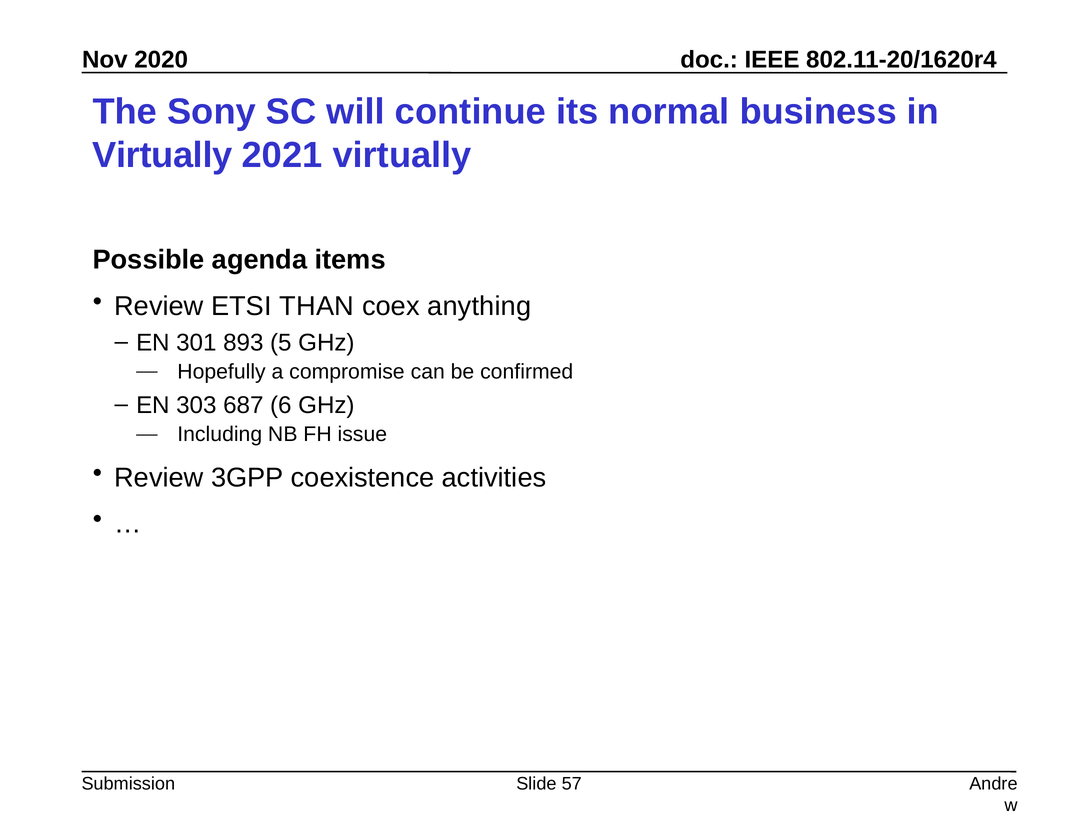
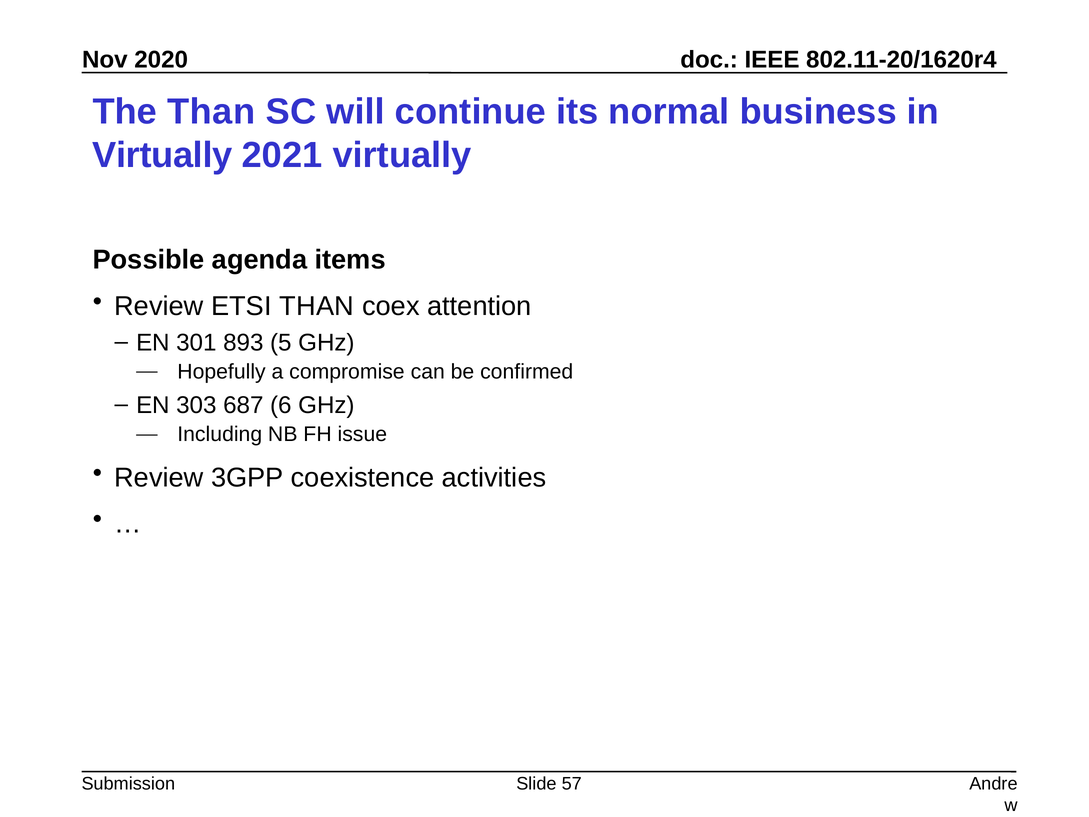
The Sony: Sony -> Than
anything: anything -> attention
